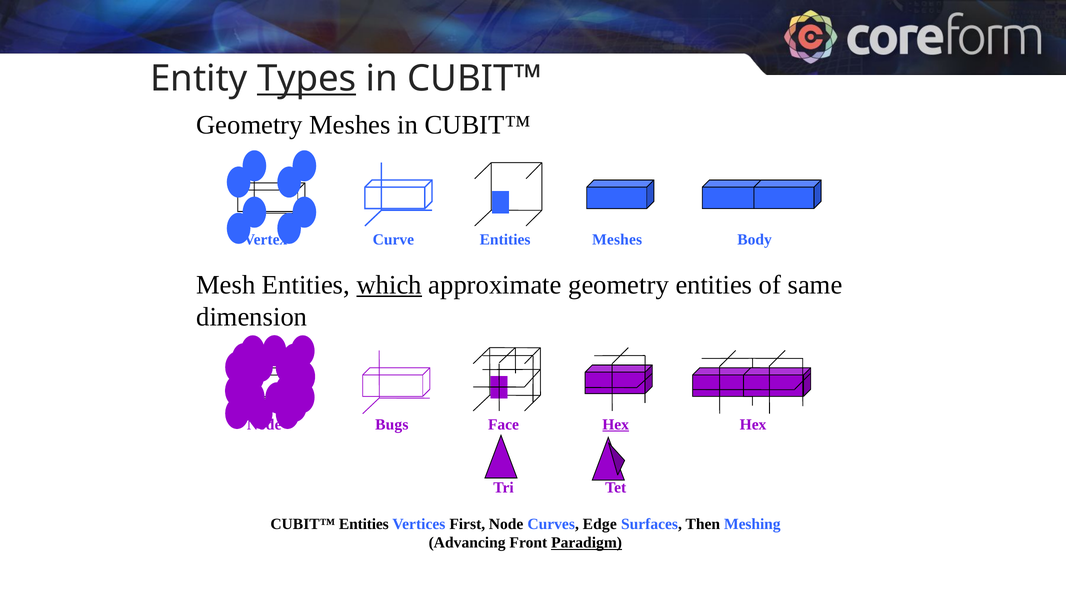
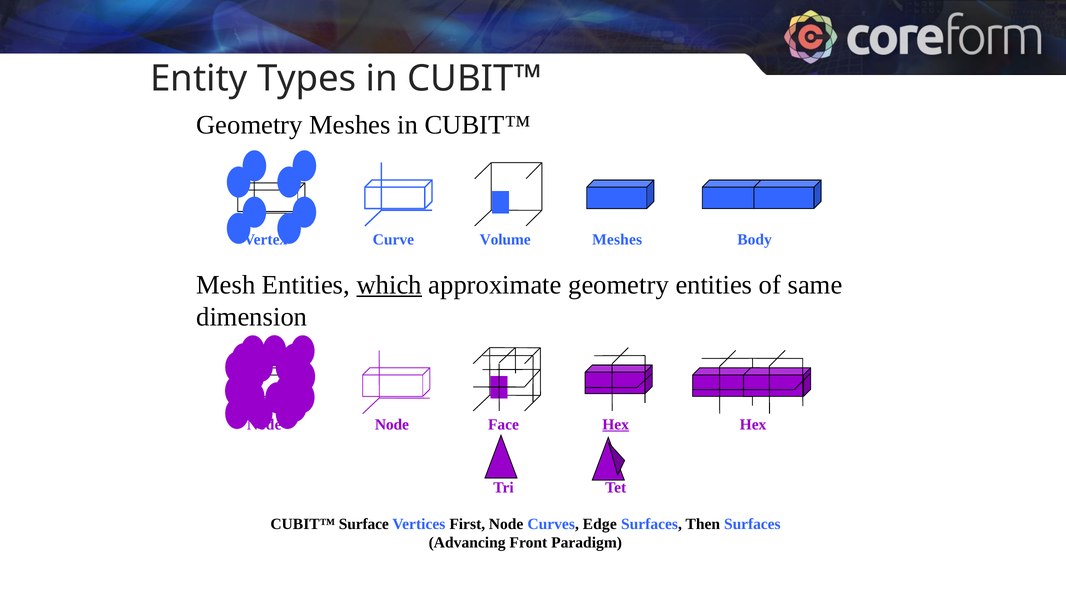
Types underline: present -> none
Curve Entities: Entities -> Volume
Bugs at (392, 424): Bugs -> Node
CUBIT™ Entities: Entities -> Surface
Then Meshing: Meshing -> Surfaces
Paradigm underline: present -> none
